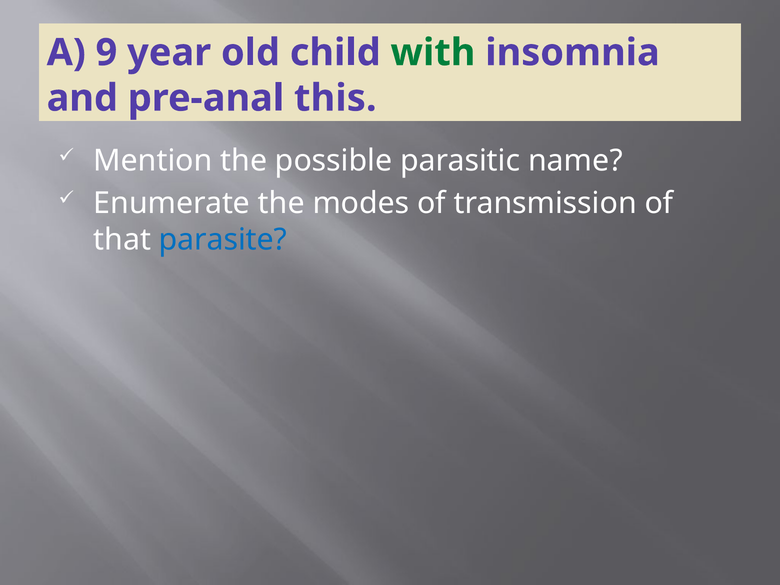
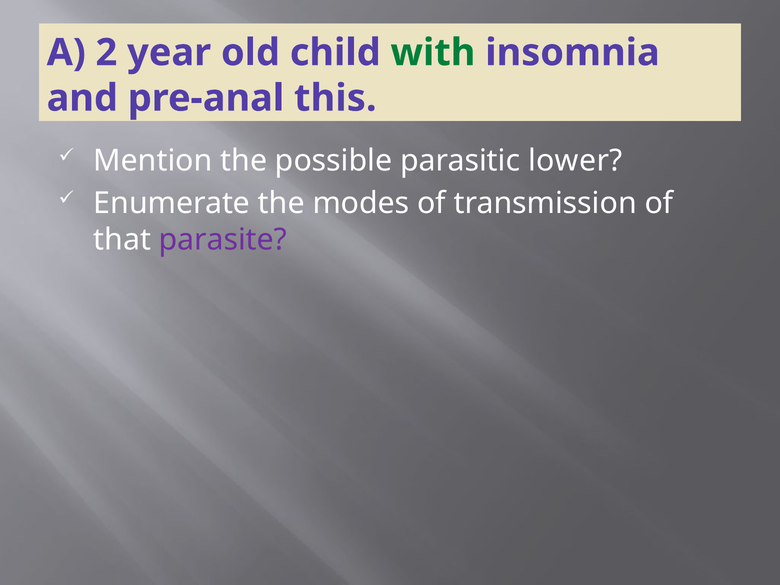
9: 9 -> 2
name: name -> lower
parasite colour: blue -> purple
